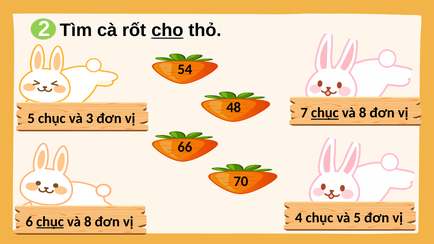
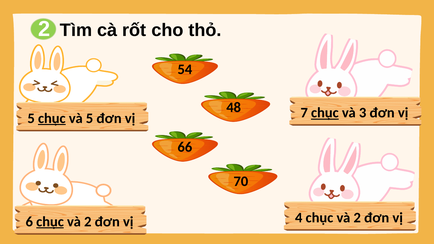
cho underline: present -> none
8 at (363, 113): 8 -> 3
chục at (52, 118) underline: none -> present
và 3: 3 -> 5
4 chục và 5: 5 -> 2
8 at (88, 222): 8 -> 2
